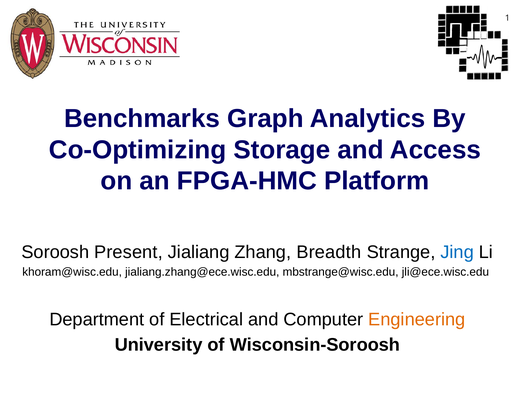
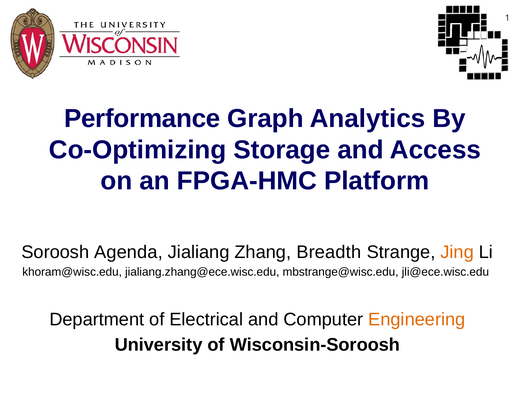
Benchmarks: Benchmarks -> Performance
Present: Present -> Agenda
Jing colour: blue -> orange
